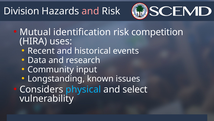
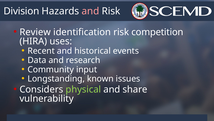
Mutual: Mutual -> Review
physical colour: light blue -> light green
select: select -> share
